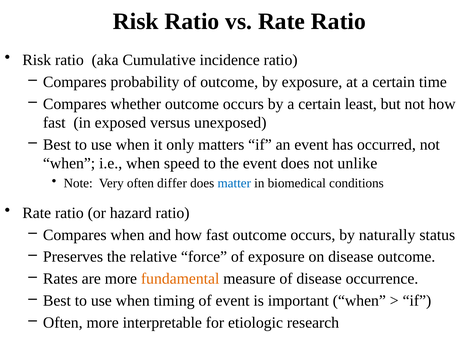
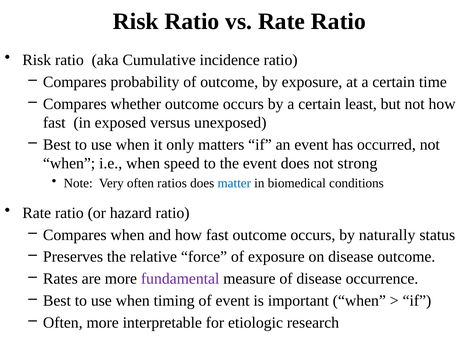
unlike: unlike -> strong
differ: differ -> ratios
fundamental colour: orange -> purple
